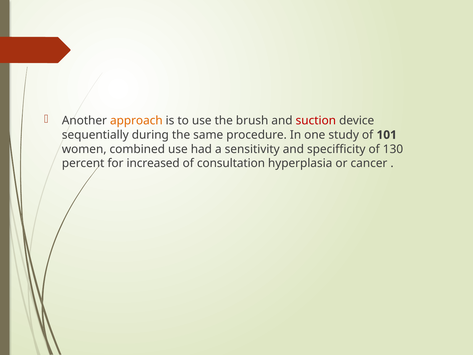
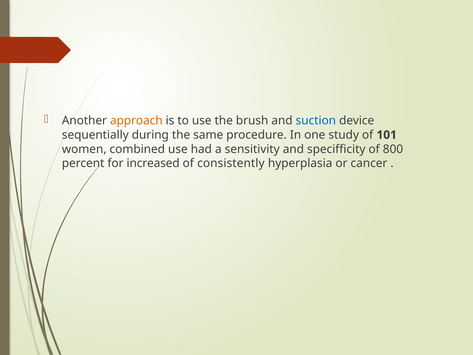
suction colour: red -> blue
130: 130 -> 800
consultation: consultation -> consistently
